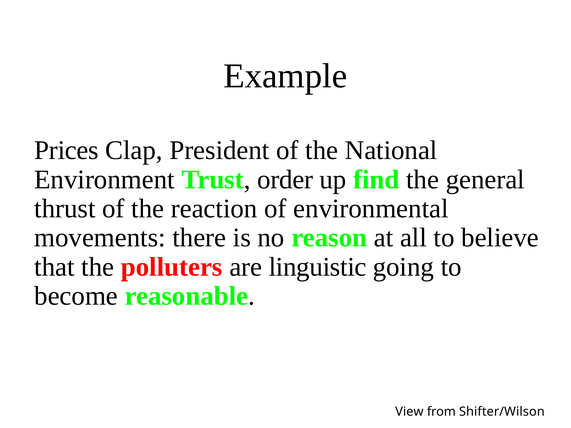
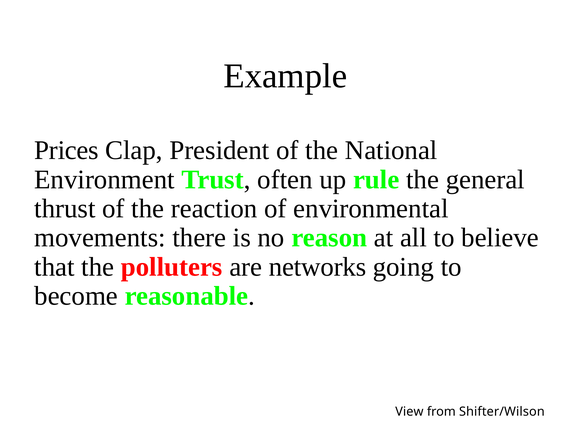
order: order -> often
find: find -> rule
linguistic: linguistic -> networks
